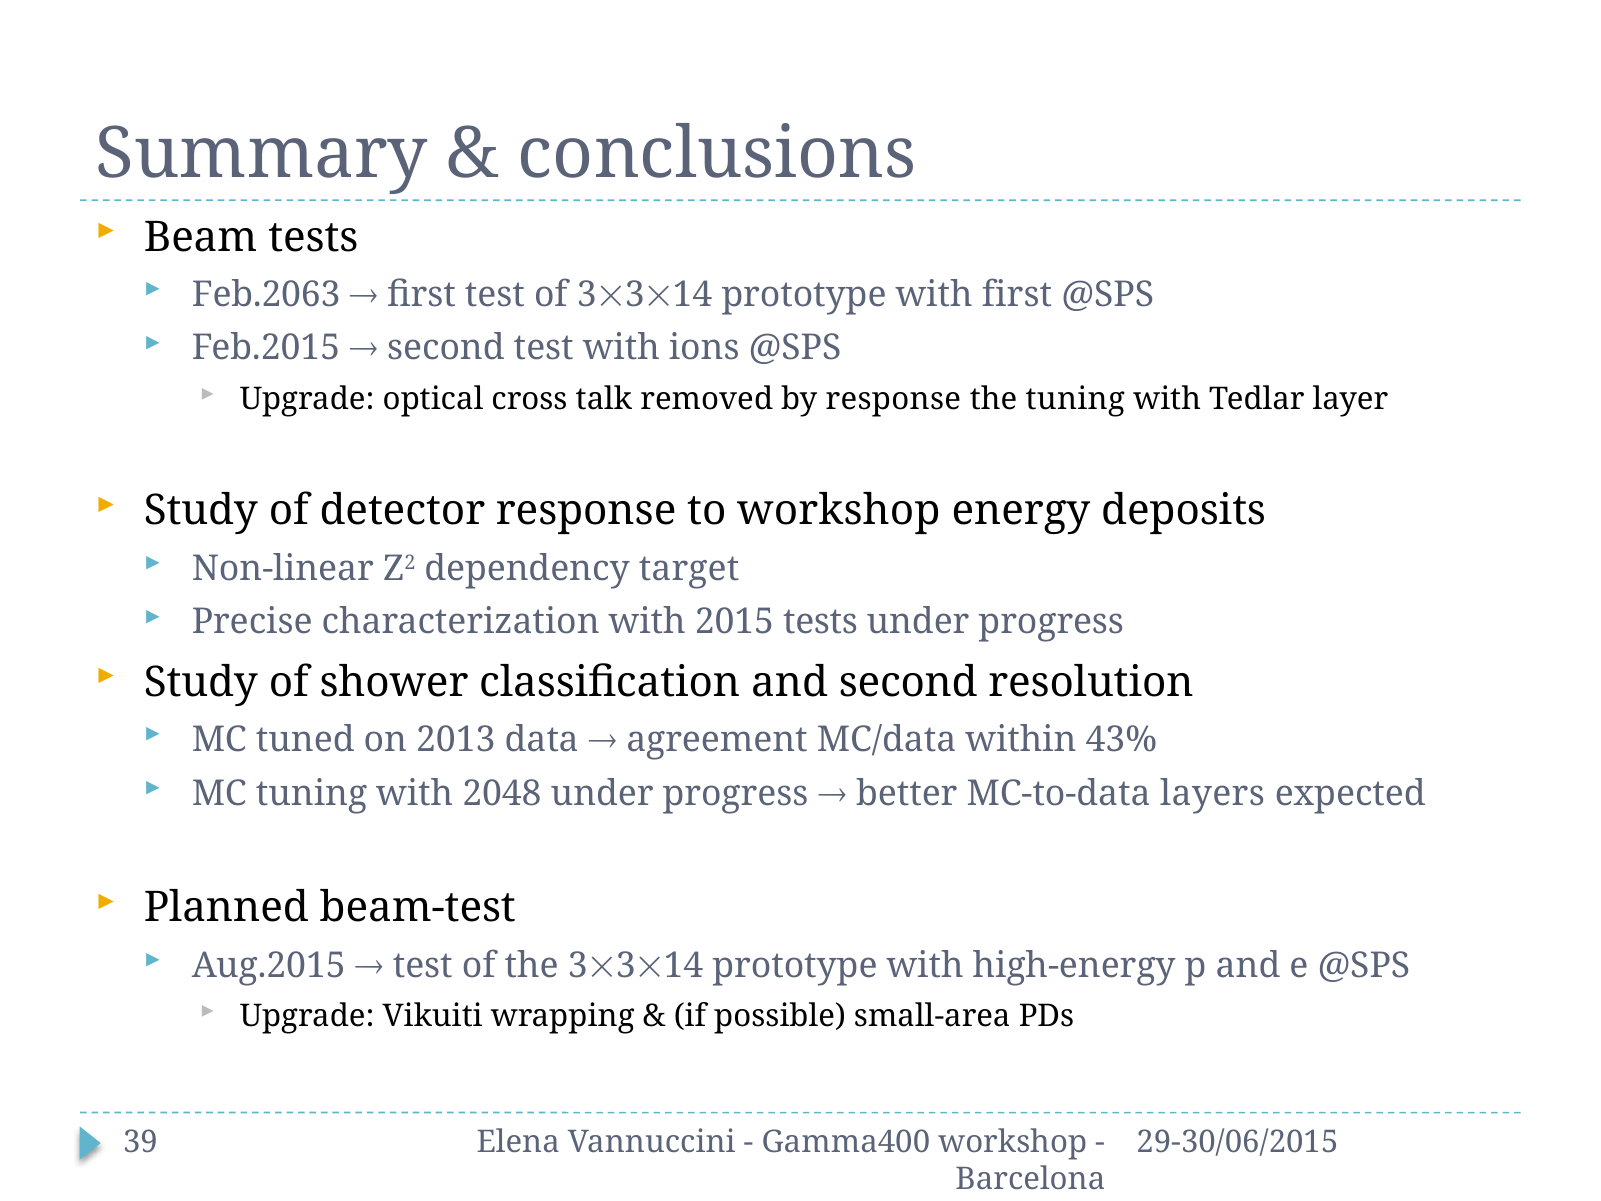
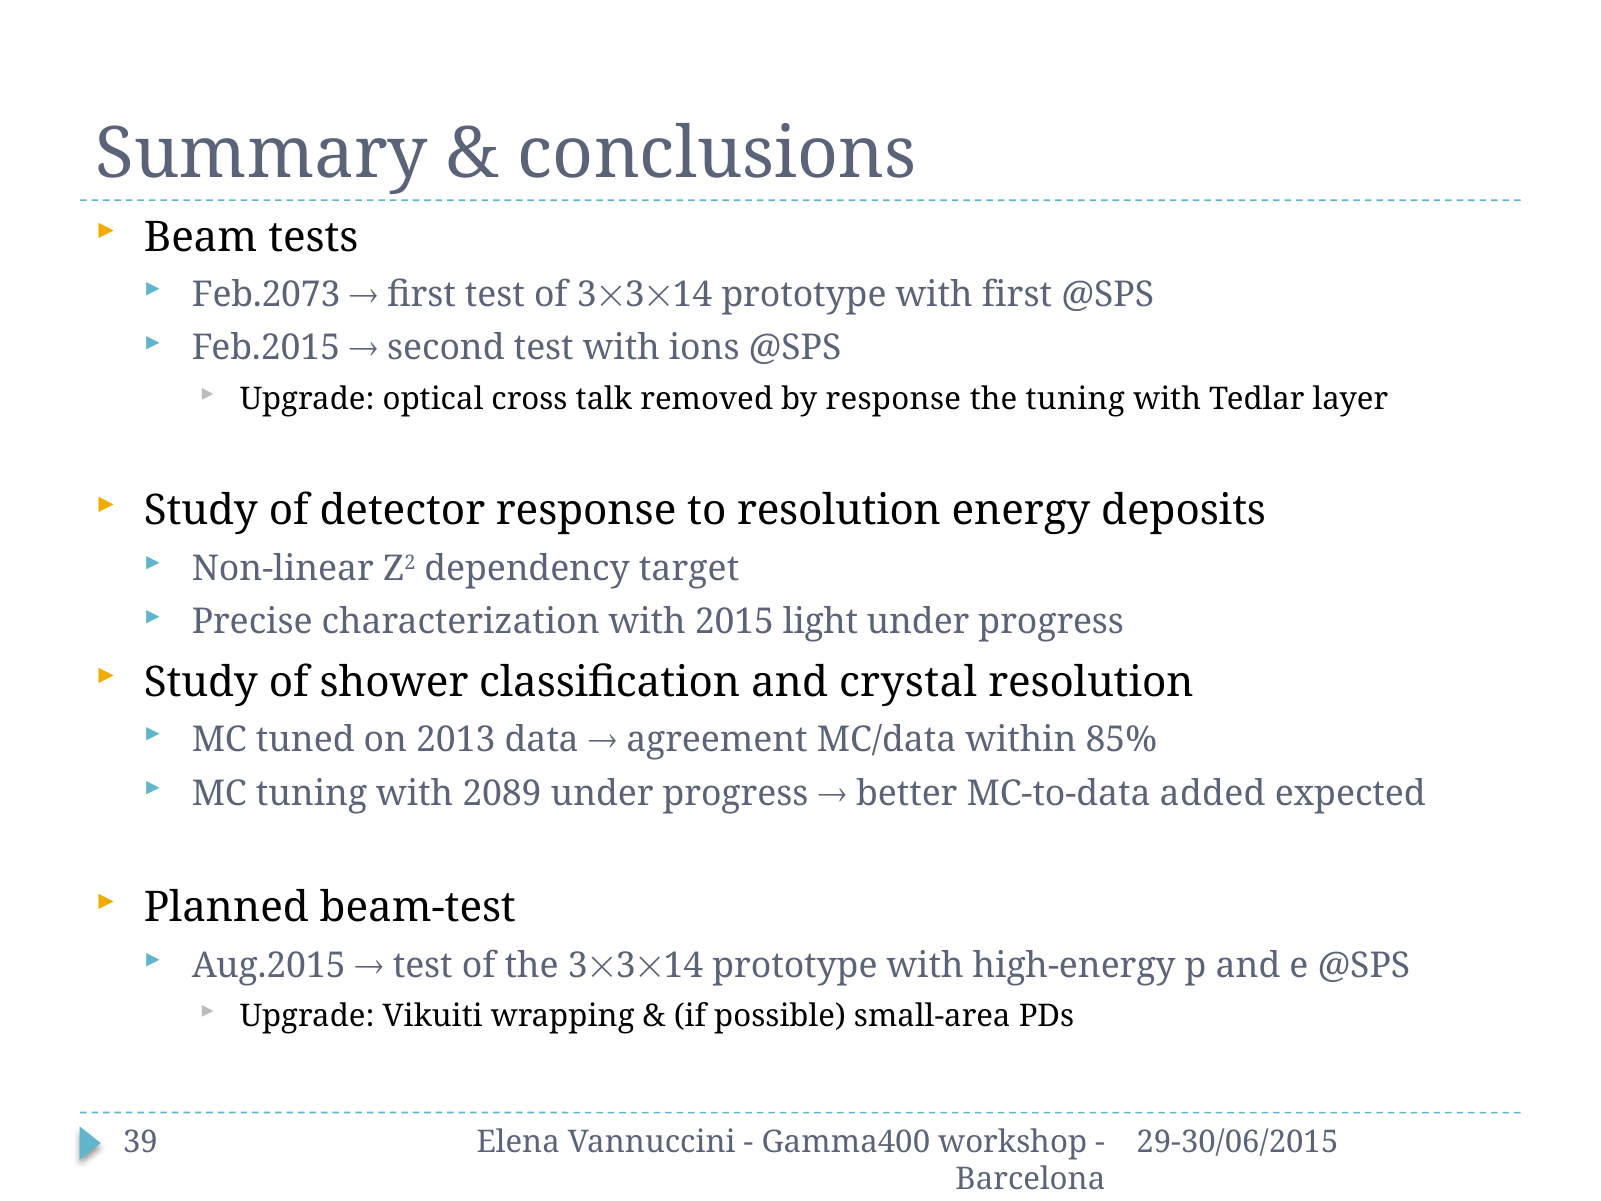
Feb.2063: Feb.2063 -> Feb.2073
to workshop: workshop -> resolution
2015 tests: tests -> light
and second: second -> crystal
43%: 43% -> 85%
2048: 2048 -> 2089
layers: layers -> added
